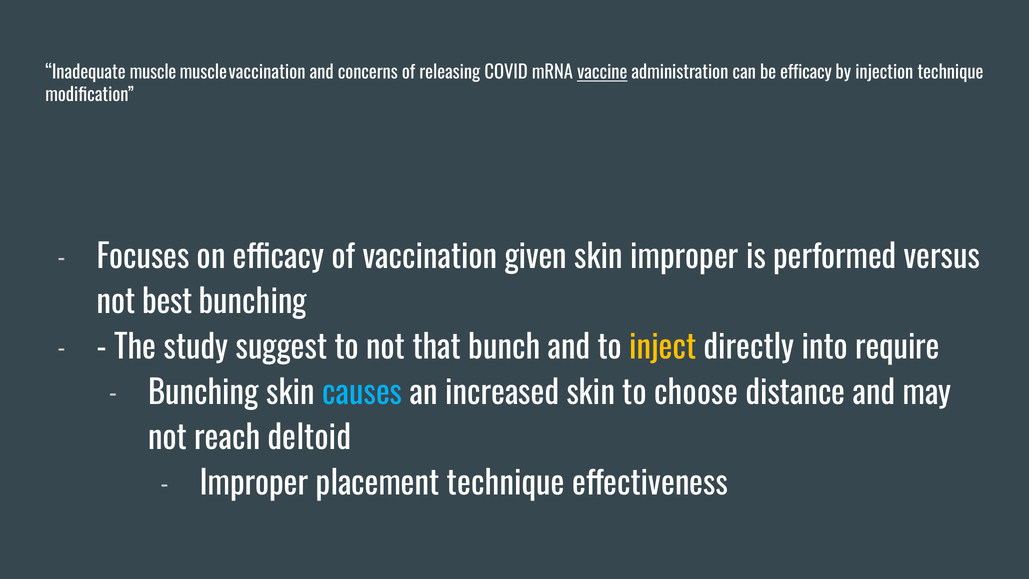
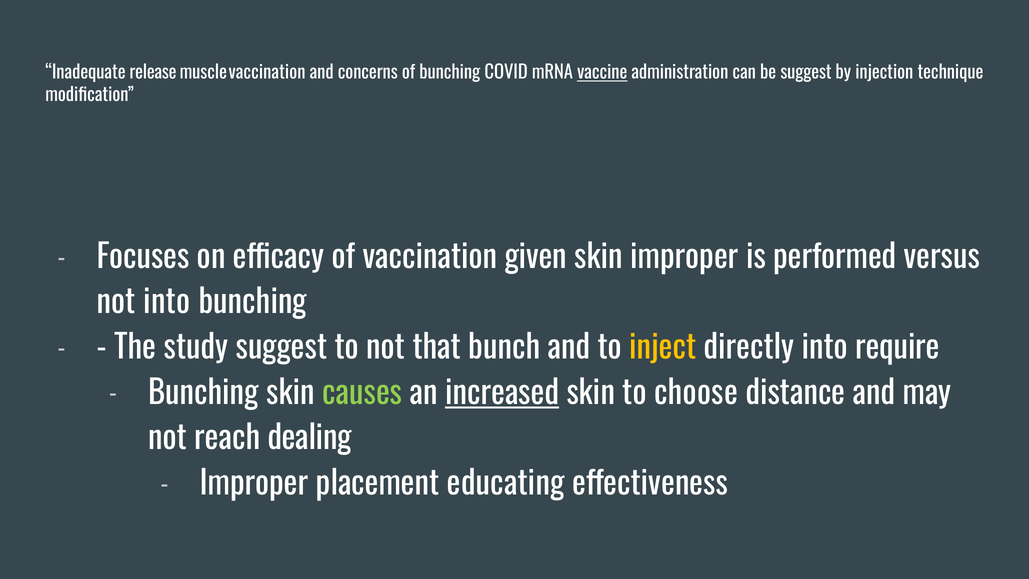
Inadequate muscle: muscle -> release
of releasing: releasing -> bunching
be efficacy: efficacy -> suggest
not best: best -> into
causes colour: light blue -> light green
increased underline: none -> present
deltoid: deltoid -> dealing
placement technique: technique -> educating
